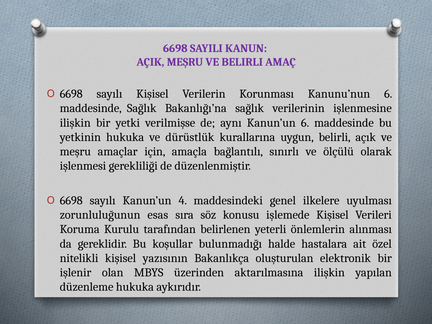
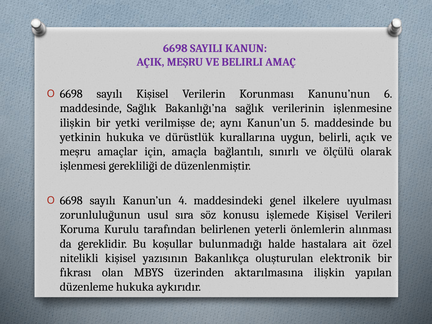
Kanun’un 6: 6 -> 5
esas: esas -> usul
işlenir: işlenir -> fıkrası
